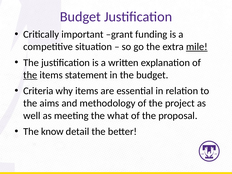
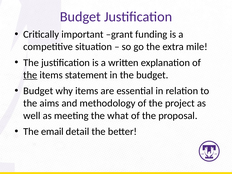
mile underline: present -> none
Criteria at (38, 91): Criteria -> Budget
know: know -> email
